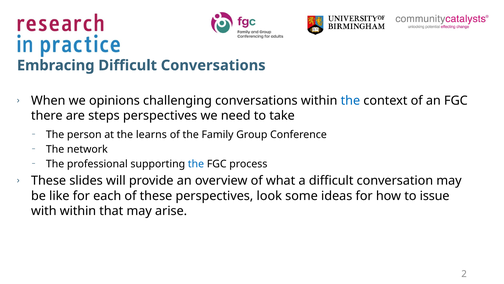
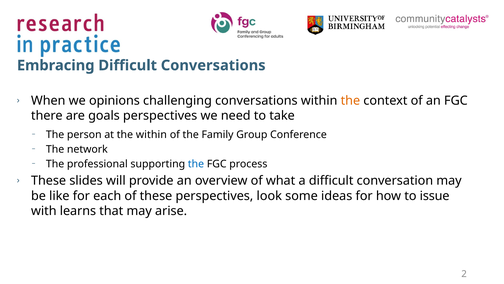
the at (350, 100) colour: blue -> orange
steps: steps -> goals
the learns: learns -> within
with within: within -> learns
